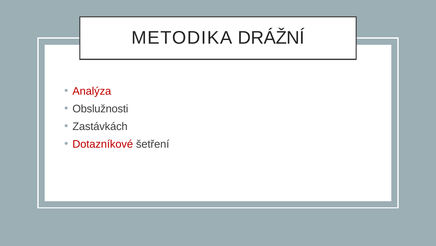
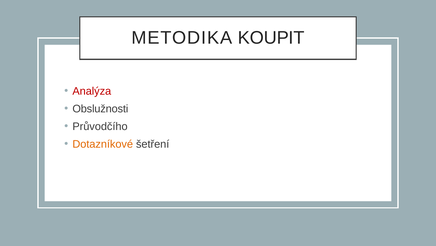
DRÁŽNÍ: DRÁŽNÍ -> KOUPIT
Zastávkách: Zastávkách -> Průvodčího
Dotazníkové colour: red -> orange
